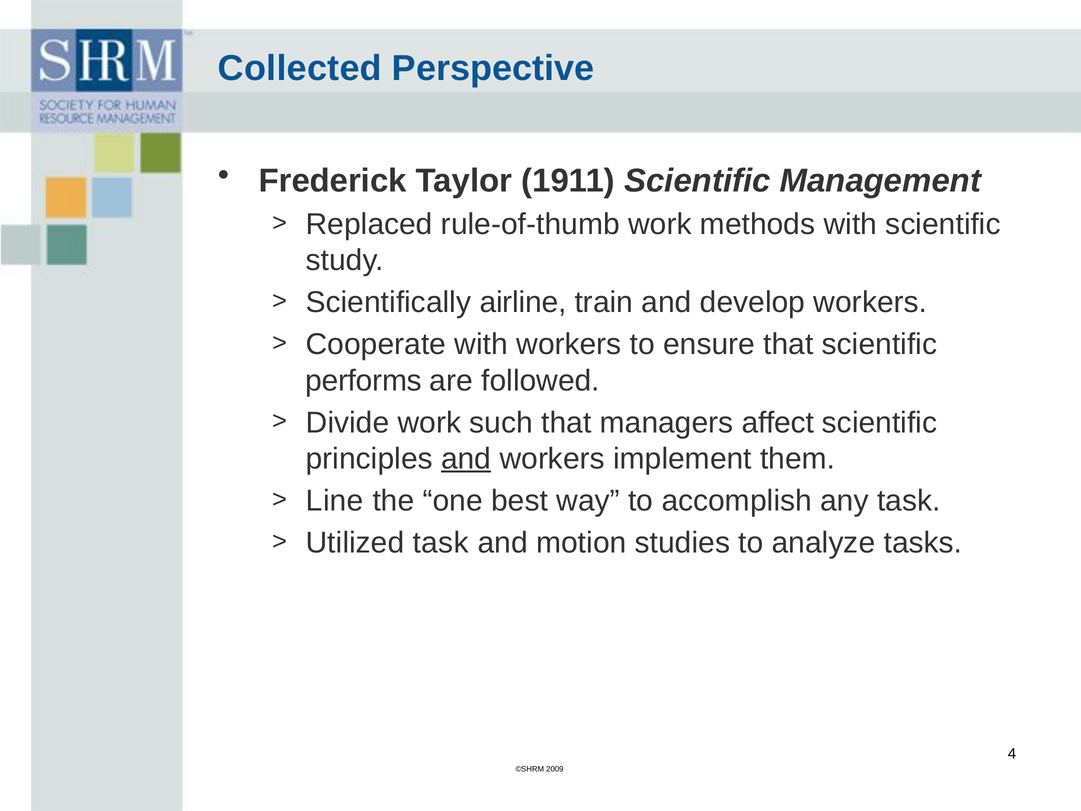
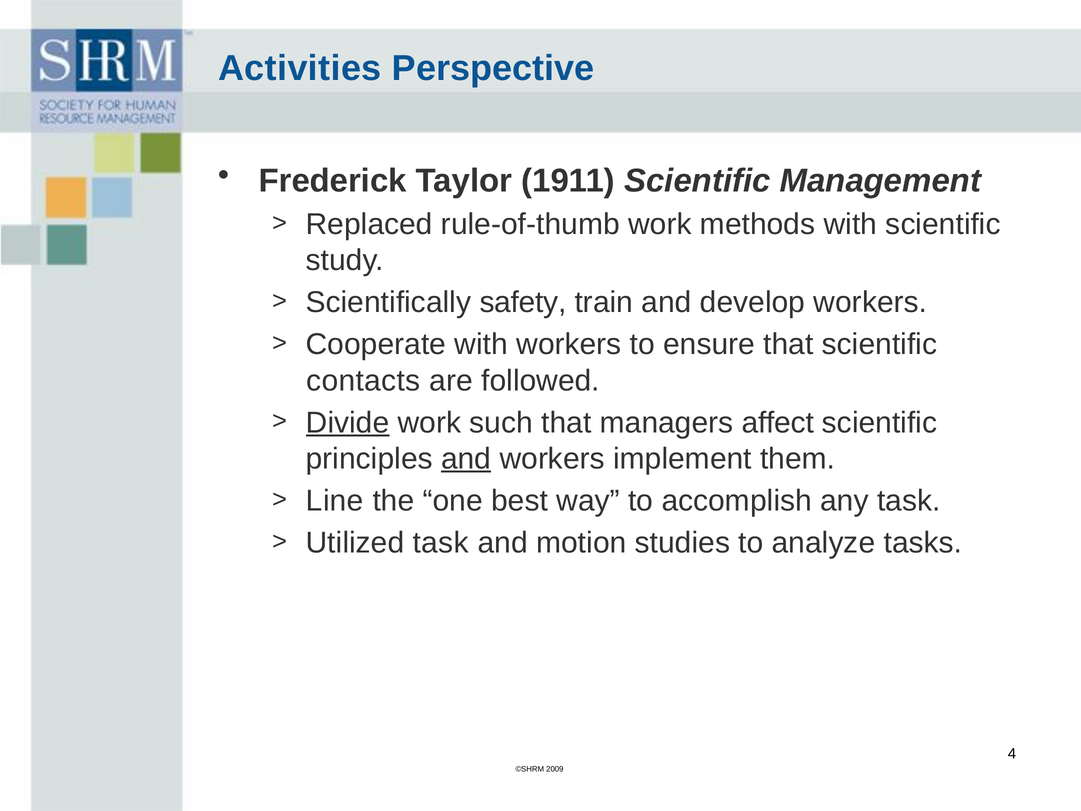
Collected: Collected -> Activities
airline: airline -> safety
performs: performs -> contacts
Divide underline: none -> present
